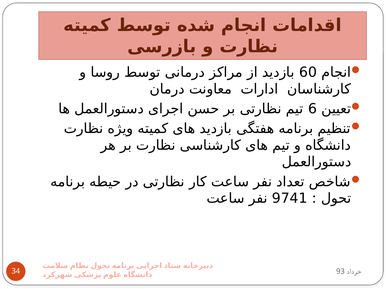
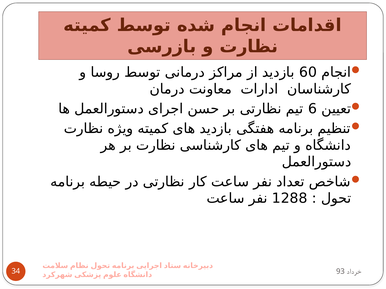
9741: 9741 -> 1288
